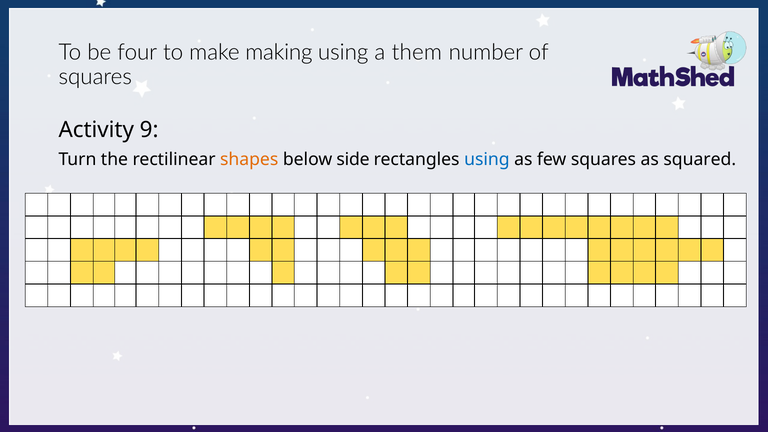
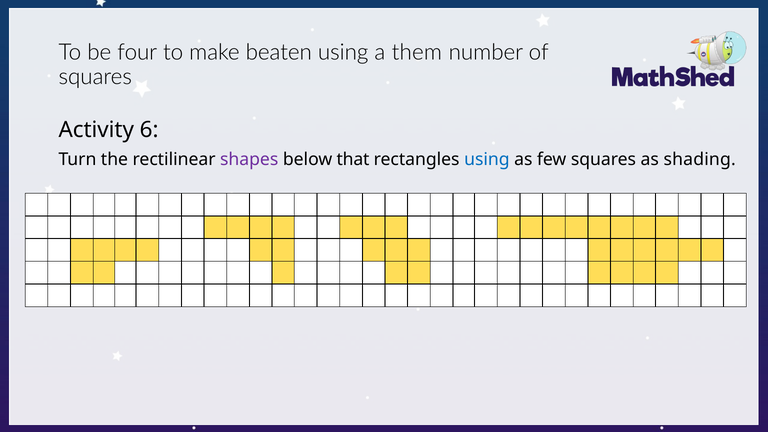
making: making -> beaten
9: 9 -> 6
shapes colour: orange -> purple
side: side -> that
squared: squared -> shading
